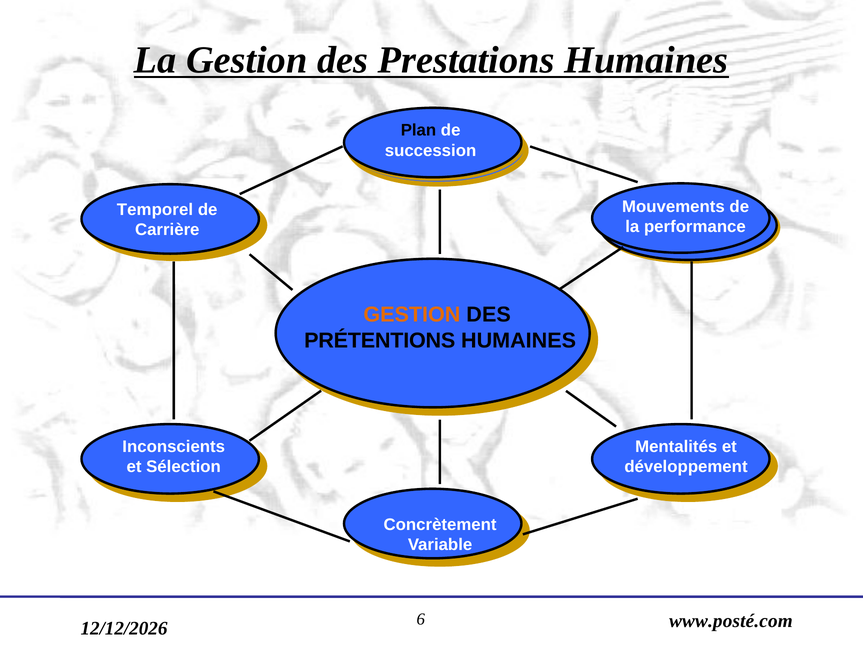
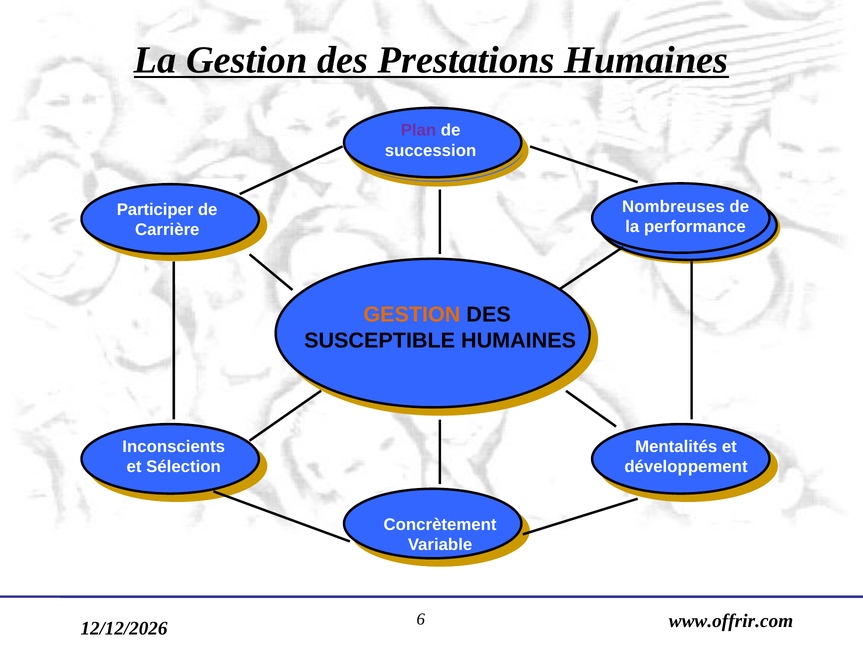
Plan colour: black -> purple
Mouvements: Mouvements -> Nombreuses
Temporel: Temporel -> Participer
PRÉTENTIONS: PRÉTENTIONS -> SUSCEPTIBLE
www.posté.com: www.posté.com -> www.offrir.com
